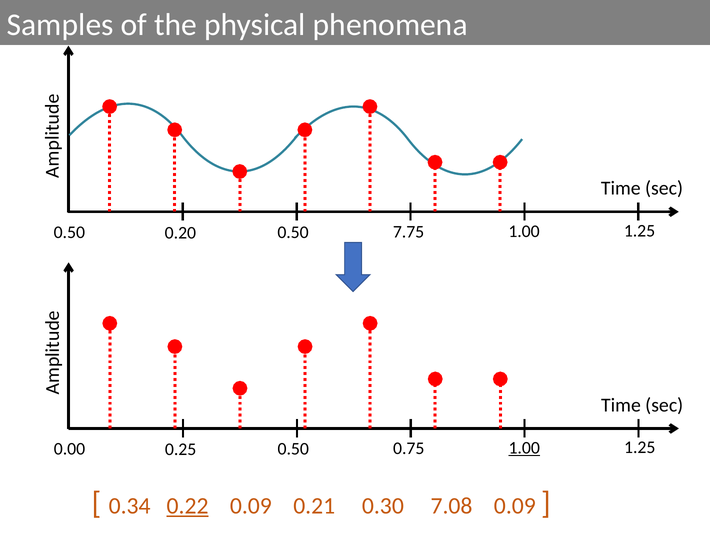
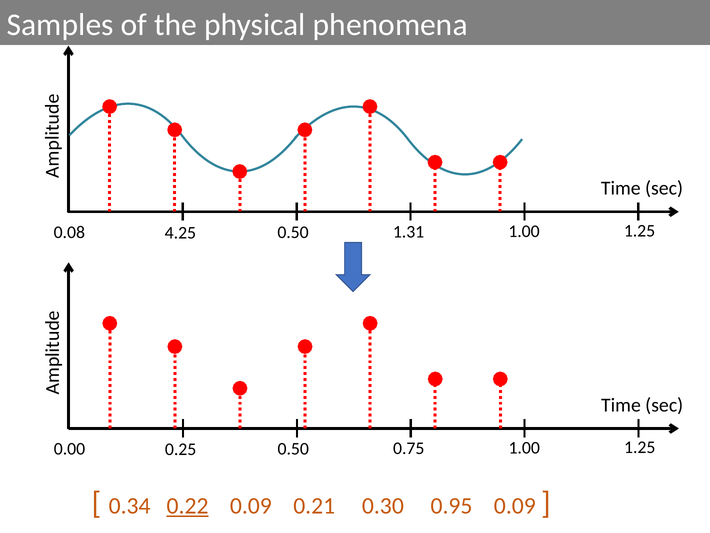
0.50 at (69, 232): 0.50 -> 0.08
0.20: 0.20 -> 4.25
7.75: 7.75 -> 1.31
1.00 at (524, 448) underline: present -> none
7.08: 7.08 -> 0.95
